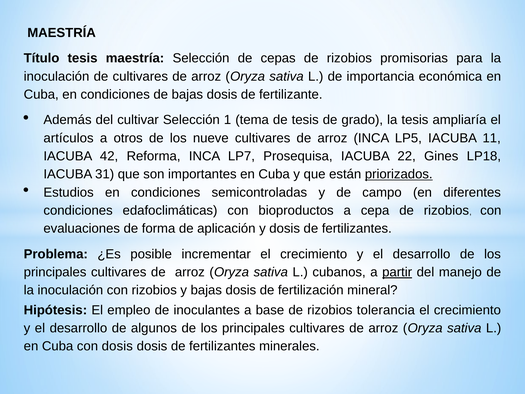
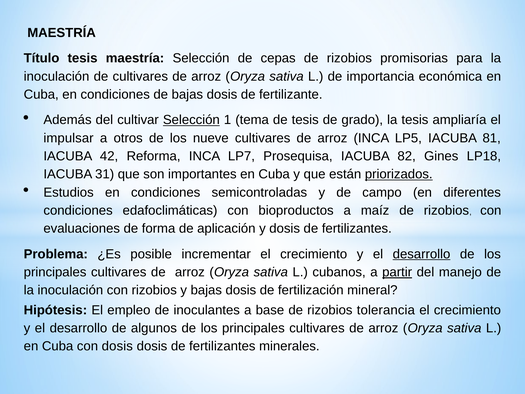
Selección at (191, 120) underline: none -> present
artículos: artículos -> impulsar
11: 11 -> 81
22: 22 -> 82
cepa: cepa -> maíz
desarrollo at (422, 254) underline: none -> present
